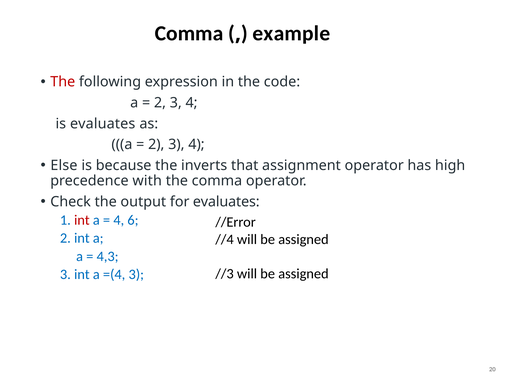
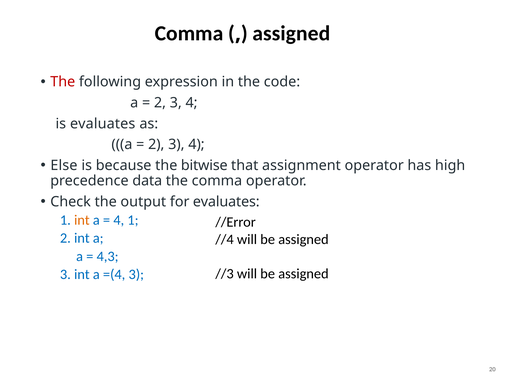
example at (291, 33): example -> assigned
inverts: inverts -> bitwise
with: with -> data
int at (82, 220) colour: red -> orange
4 6: 6 -> 1
